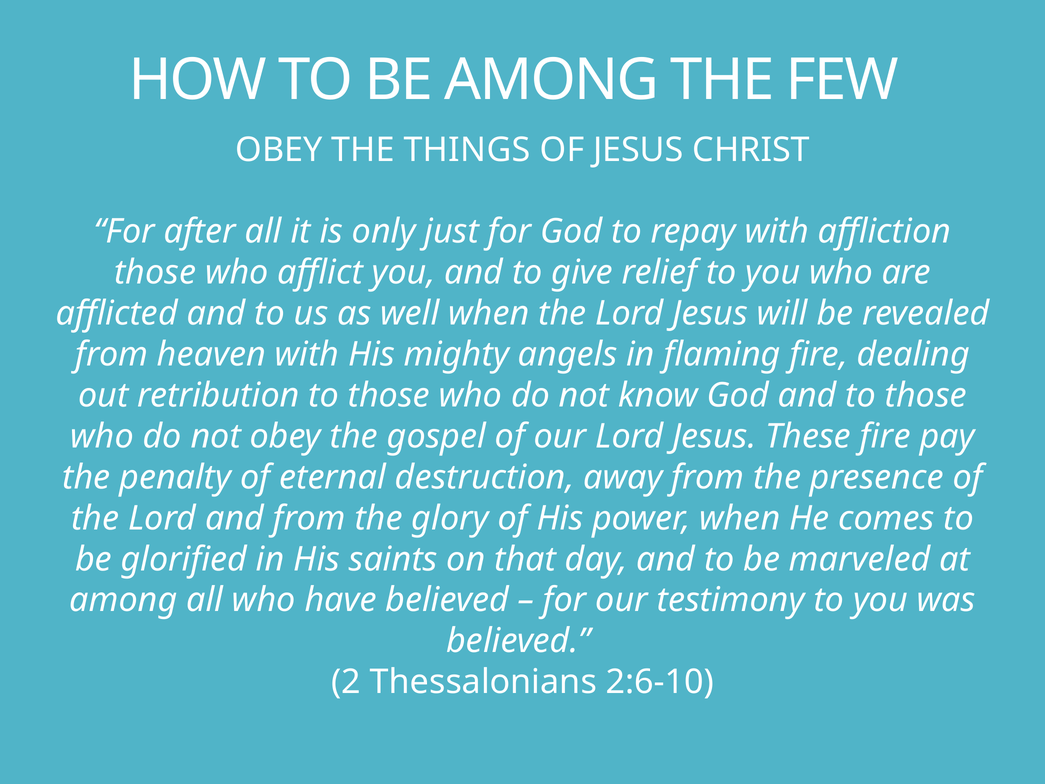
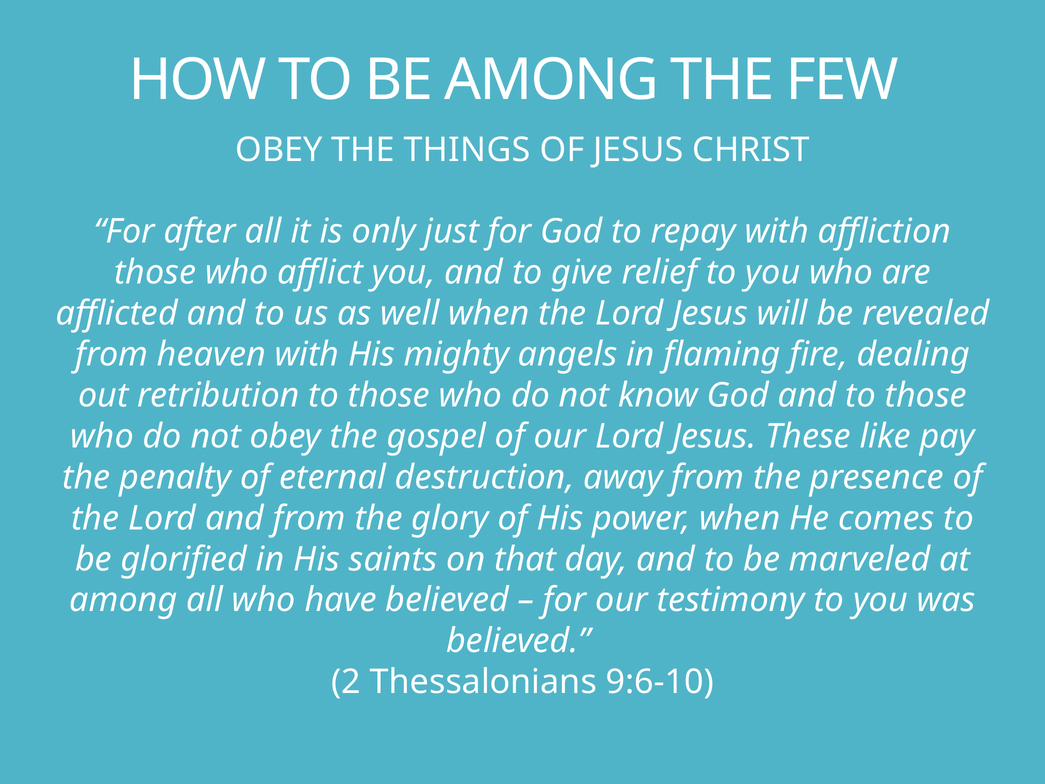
These fire: fire -> like
2:6-10: 2:6-10 -> 9:6-10
